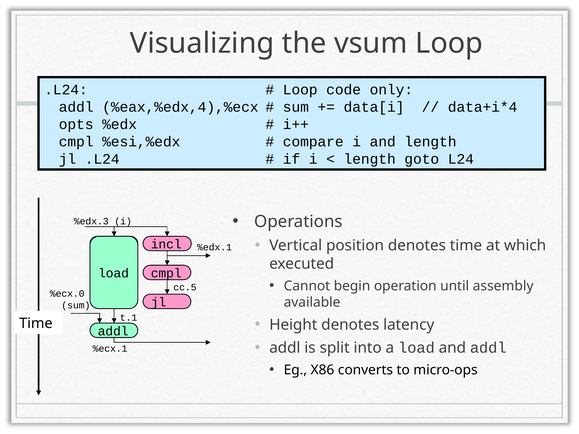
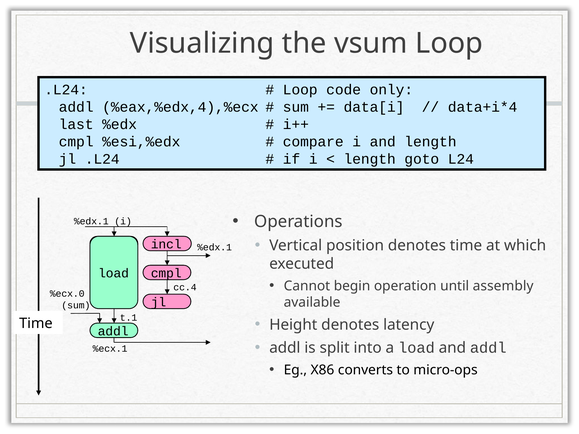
opts: opts -> last
%edx.3 at (91, 222): %edx.3 -> %edx.1
cc.5: cc.5 -> cc.4
